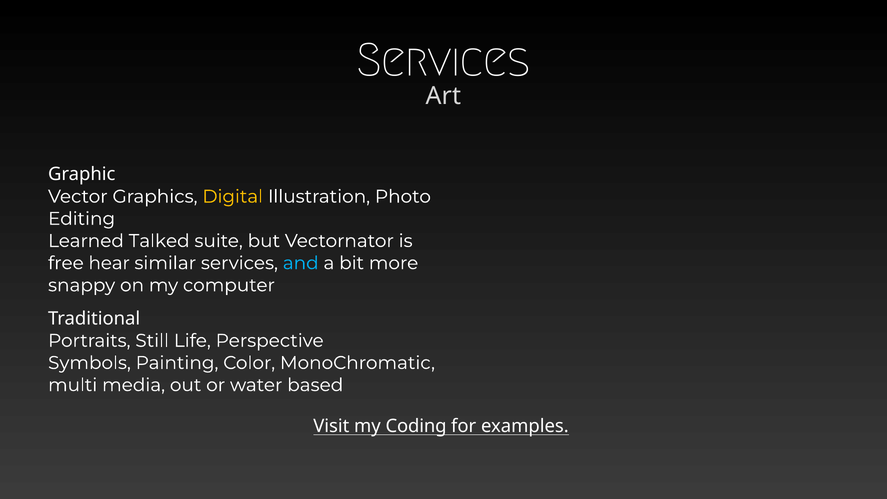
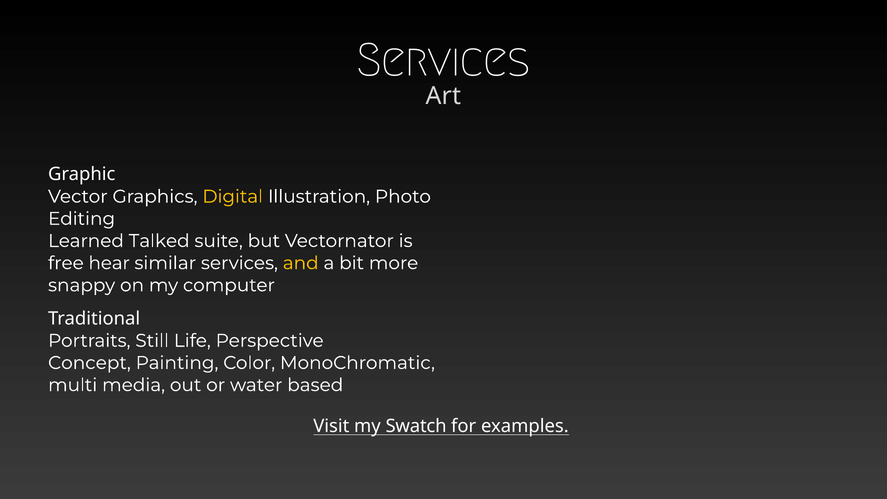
and colour: light blue -> yellow
Symbols: Symbols -> Concept
Coding: Coding -> Swatch
